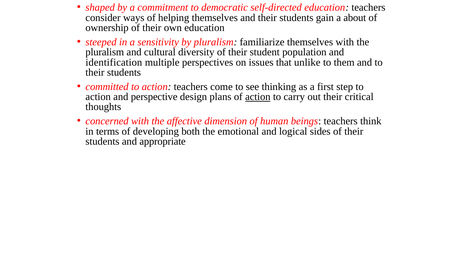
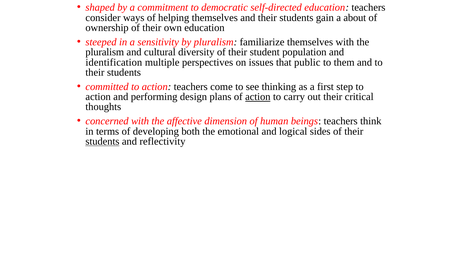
unlike: unlike -> public
perspective: perspective -> performing
students at (102, 141) underline: none -> present
appropriate: appropriate -> reflectivity
